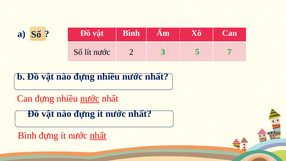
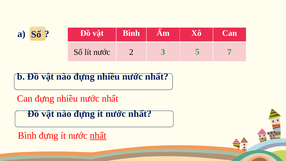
nước at (90, 98) underline: present -> none
